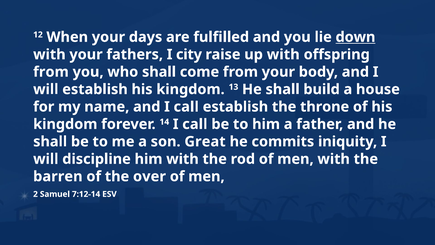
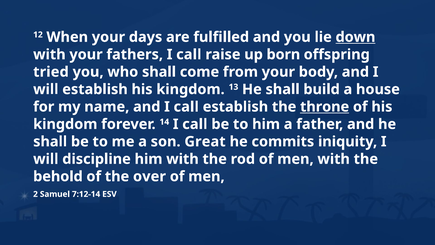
fathers I city: city -> call
up with: with -> born
from at (51, 72): from -> tried
throne underline: none -> present
barren: barren -> behold
